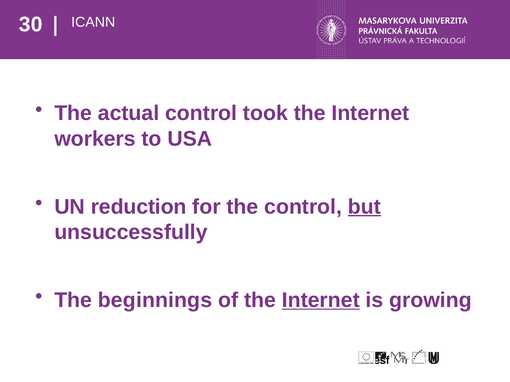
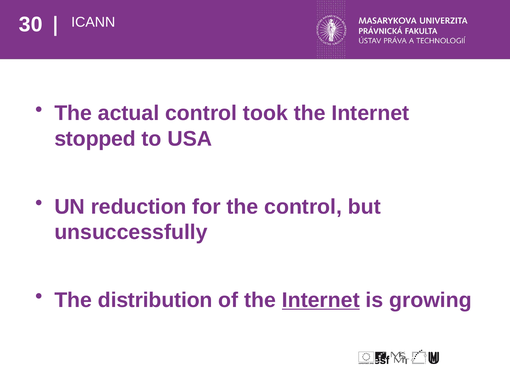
workers: workers -> stopped
but underline: present -> none
beginnings: beginnings -> distribution
